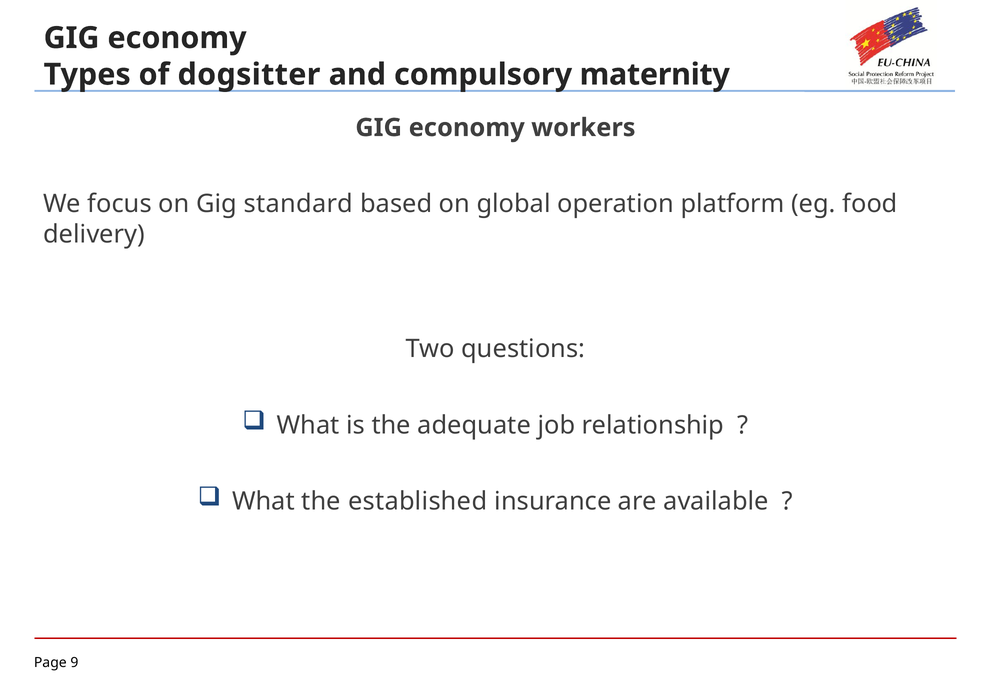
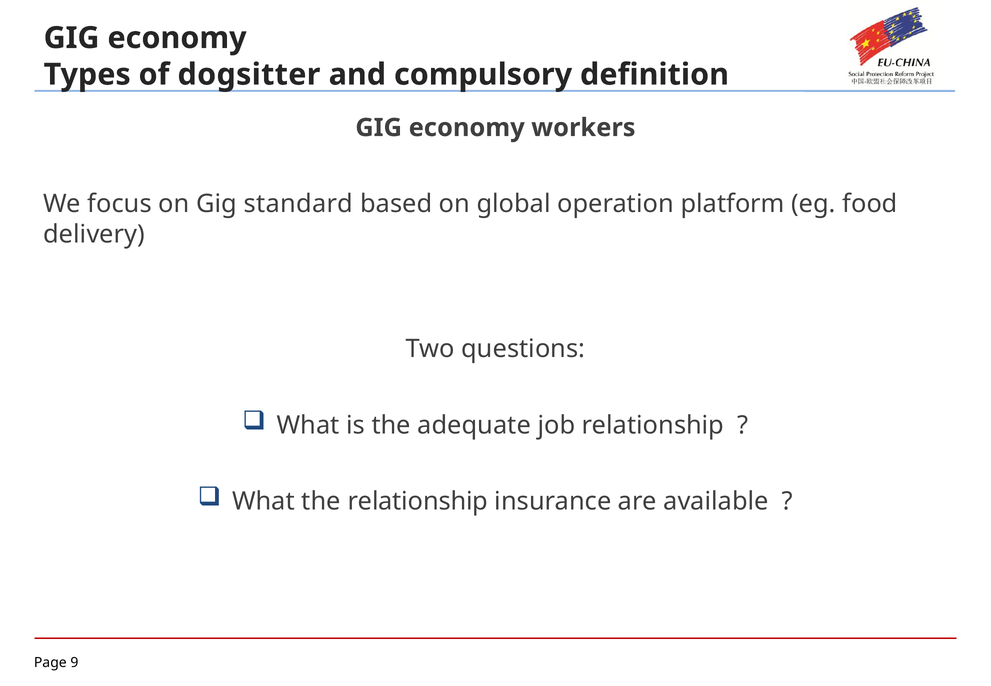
maternity: maternity -> definition
the established: established -> relationship
